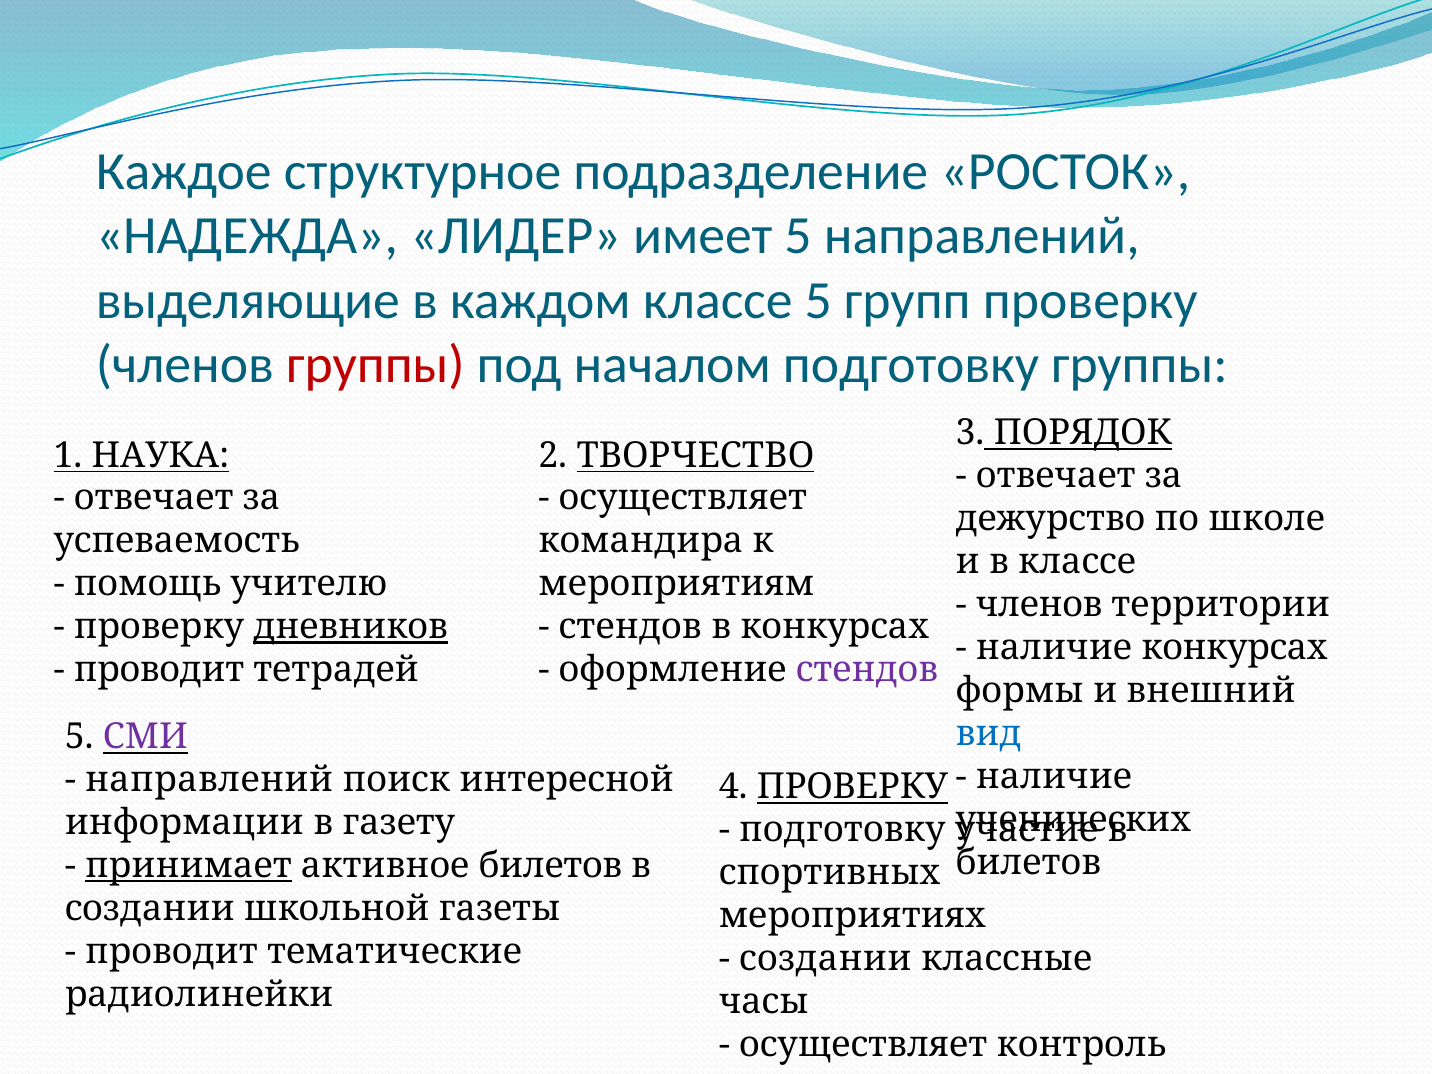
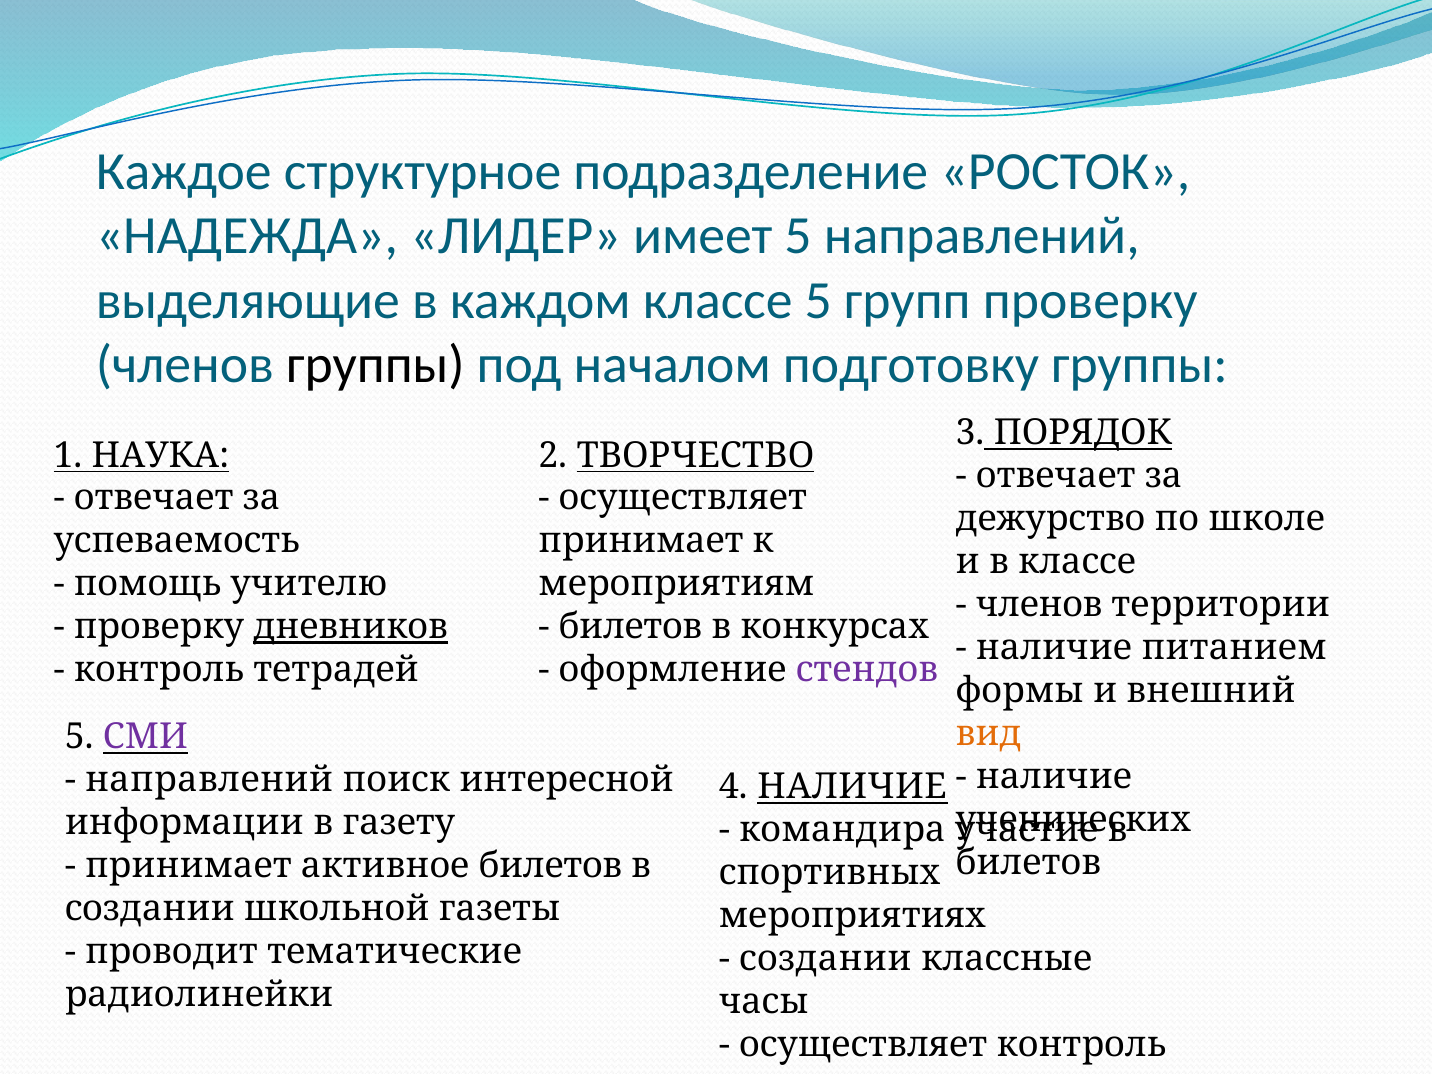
группы at (375, 365) colour: red -> black
командира at (641, 541): командира -> принимает
стендов at (630, 627): стендов -> билетов
наличие конкурсах: конкурсах -> питанием
проводит at (159, 670): проводит -> контроль
вид colour: blue -> orange
4 ПРОВЕРКУ: ПРОВЕРКУ -> НАЛИЧИЕ
подготовку at (842, 830): подготовку -> командира
принимает at (188, 866) underline: present -> none
